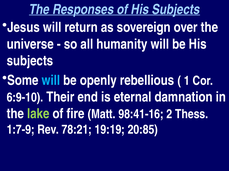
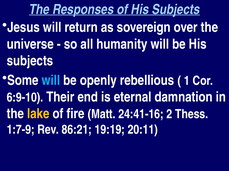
lake colour: light green -> yellow
98:41-16: 98:41-16 -> 24:41-16
78:21: 78:21 -> 86:21
20:85: 20:85 -> 20:11
